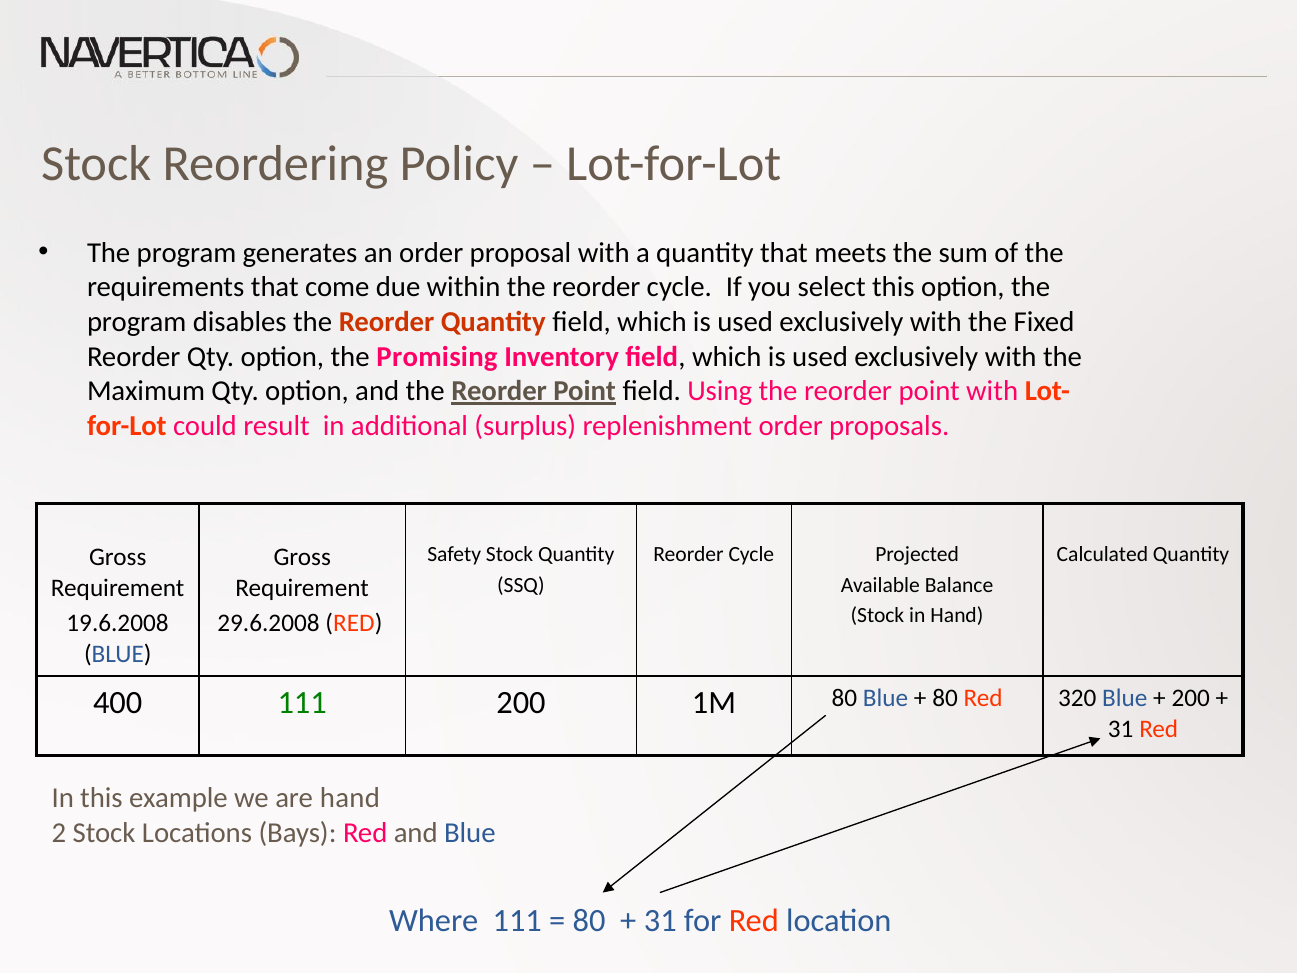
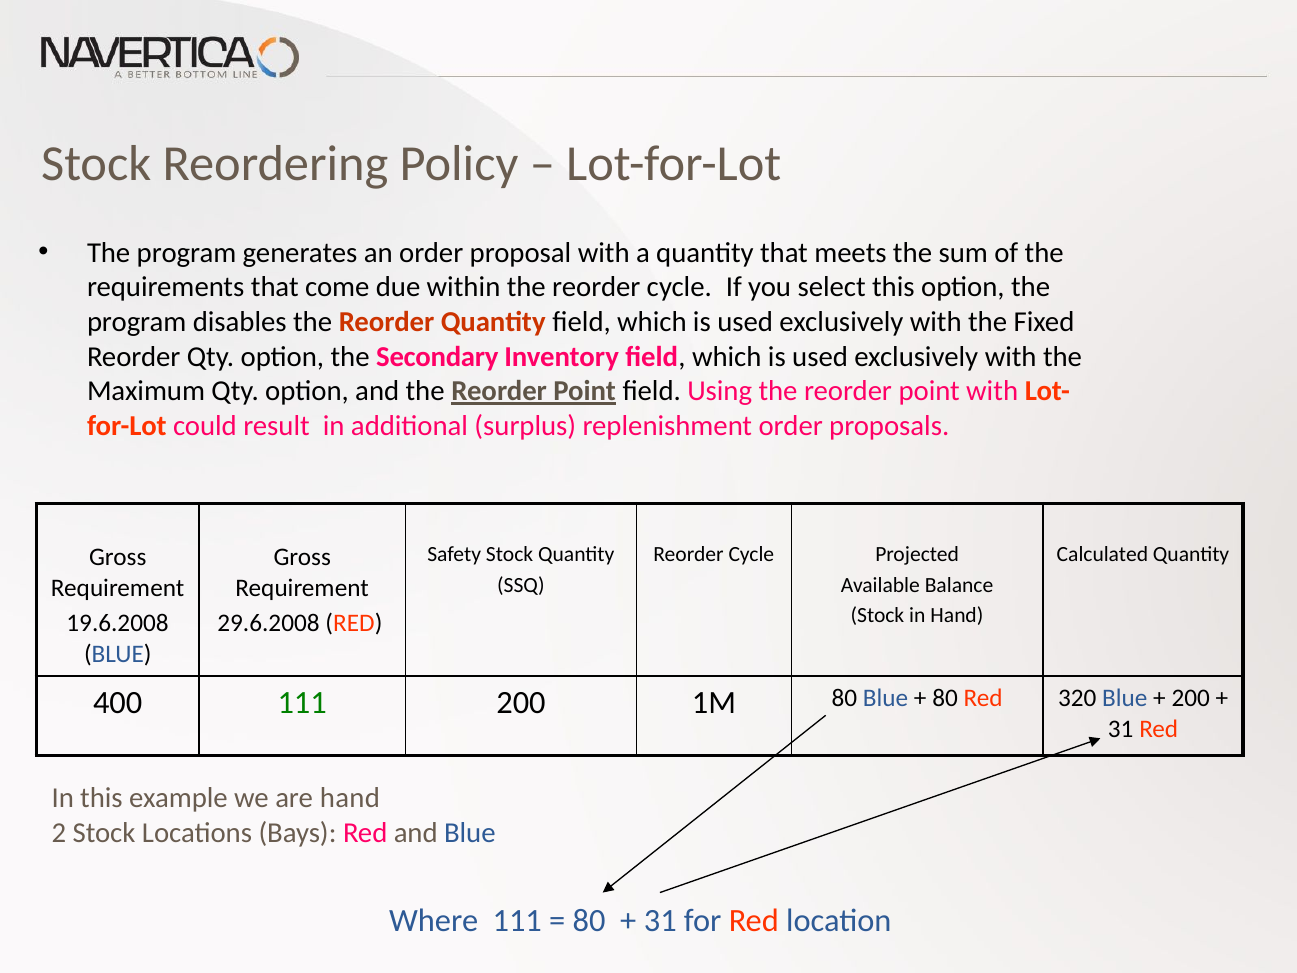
Promising: Promising -> Secondary
